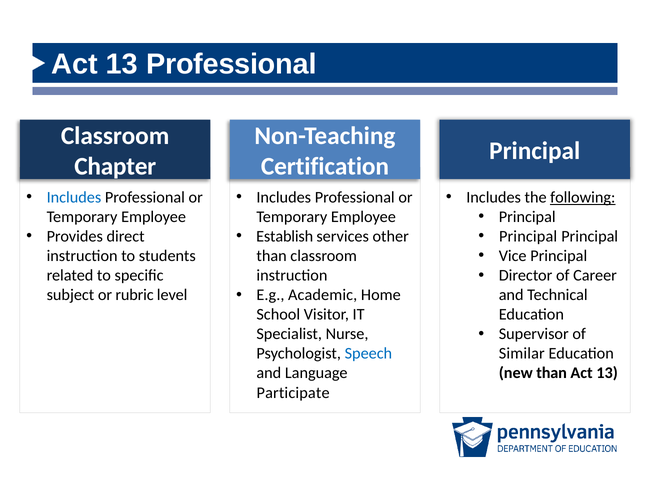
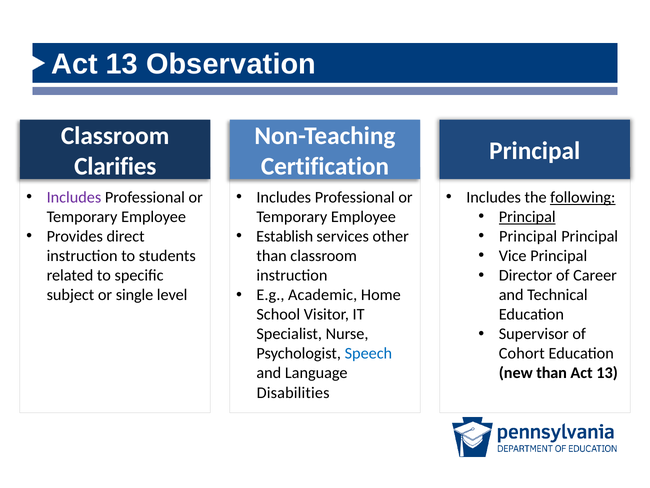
13 Professional: Professional -> Observation
Chapter: Chapter -> Clarifies
Includes at (74, 197) colour: blue -> purple
Principal at (527, 217) underline: none -> present
rubric: rubric -> single
Similar: Similar -> Cohort
Participate: Participate -> Disabilities
